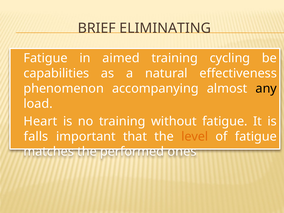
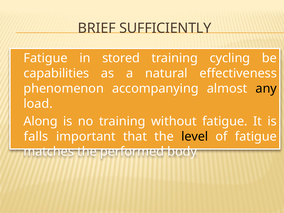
ELIMINATING: ELIMINATING -> SUFFICIENTLY
aimed: aimed -> stored
Heart: Heart -> Along
level colour: orange -> black
ones: ones -> body
